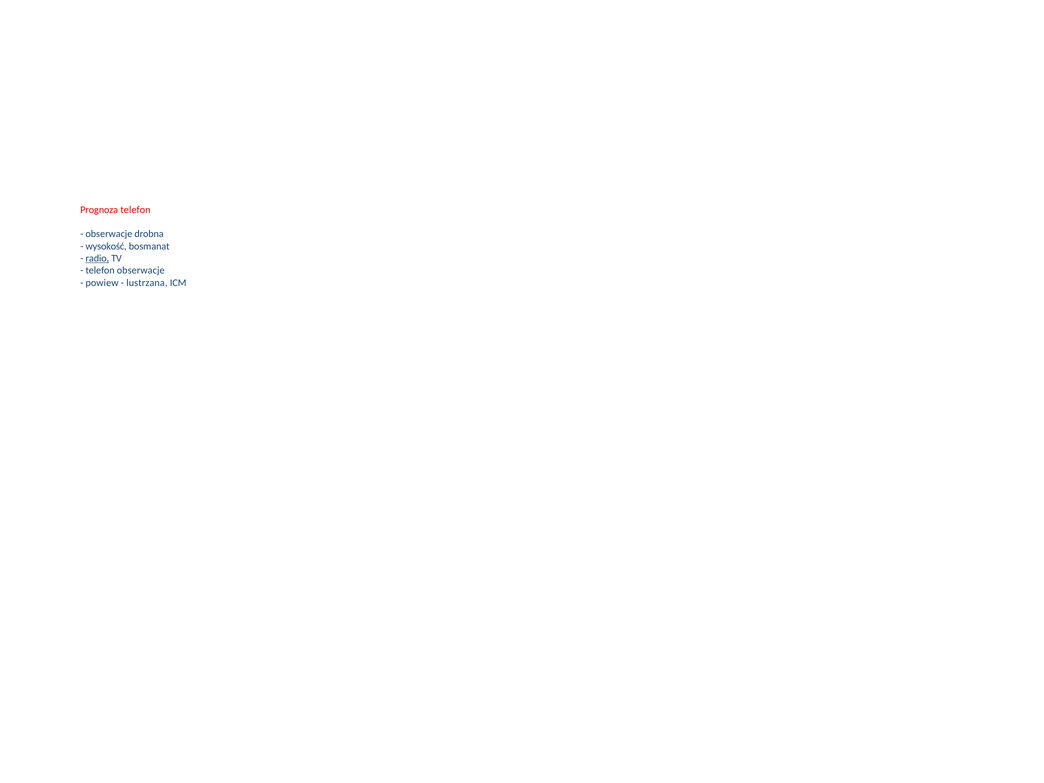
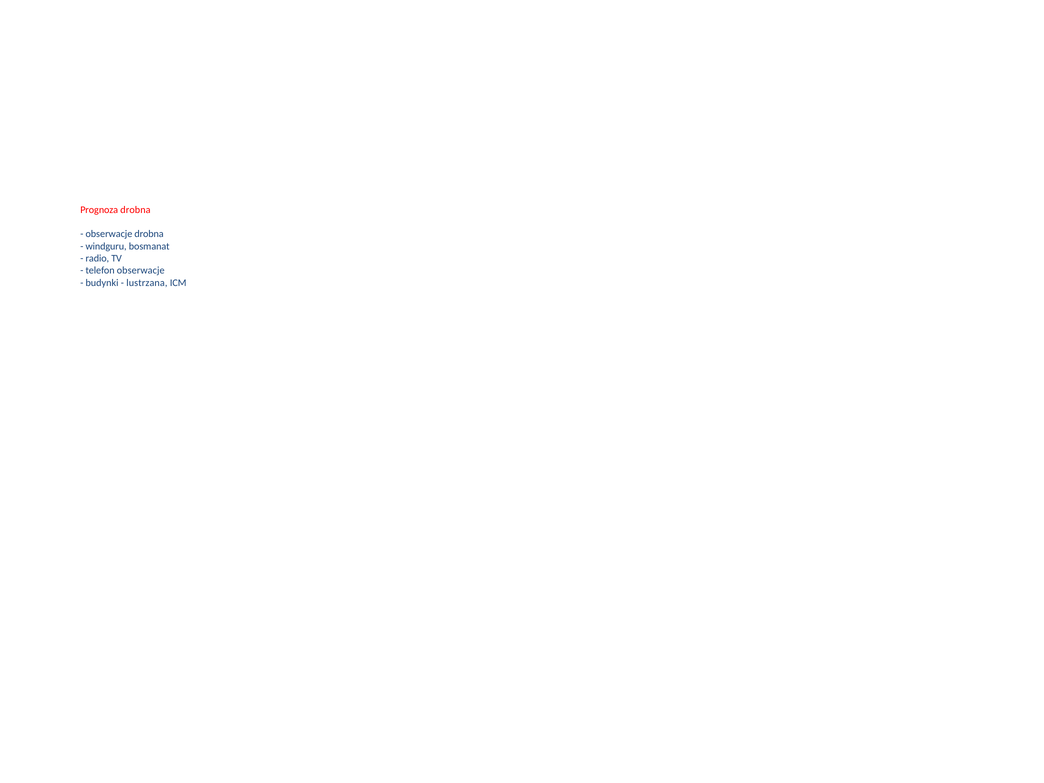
Prognoza telefon: telefon -> drobna
wysokość: wysokość -> windguru
radio underline: present -> none
powiew: powiew -> budynki
